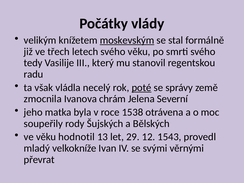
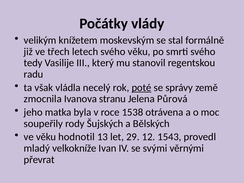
moskevským underline: present -> none
chrám: chrám -> stranu
Severní: Severní -> Půrová
